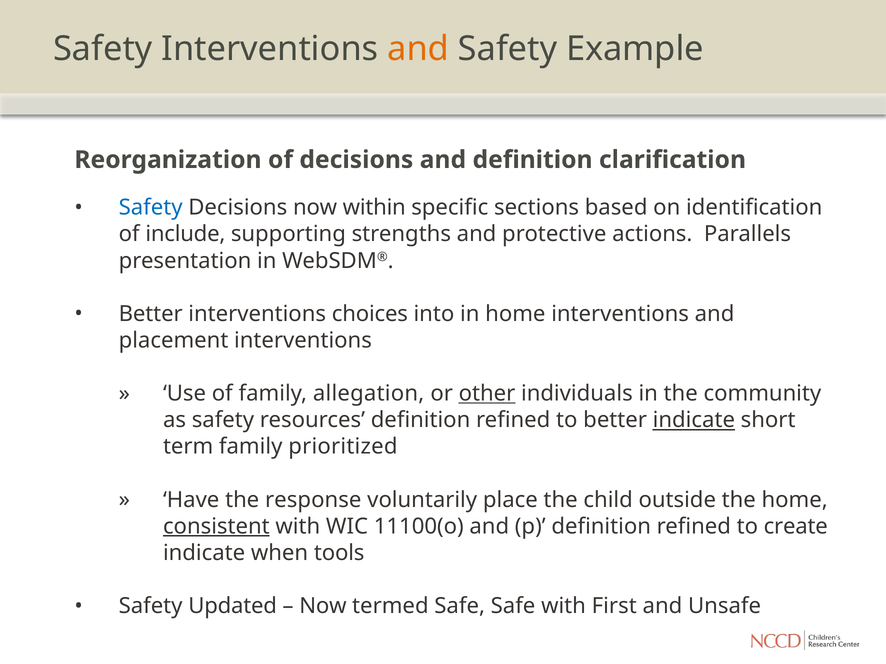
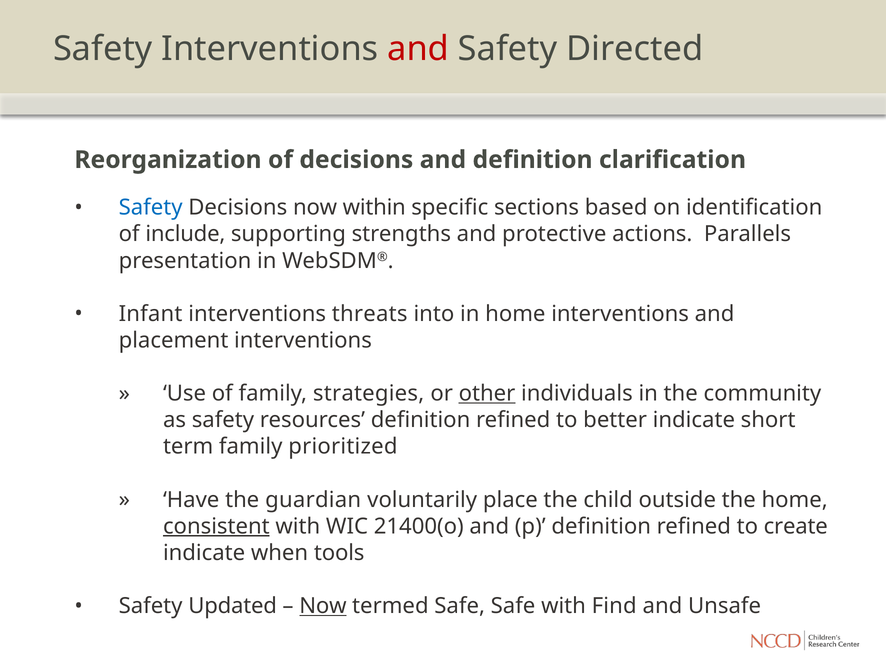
and at (418, 49) colour: orange -> red
Example: Example -> Directed
Better at (151, 314): Better -> Infant
choices: choices -> threats
allegation: allegation -> strategies
indicate at (694, 420) underline: present -> none
response: response -> guardian
11100(o: 11100(o -> 21400(o
Now at (323, 606) underline: none -> present
First: First -> Find
